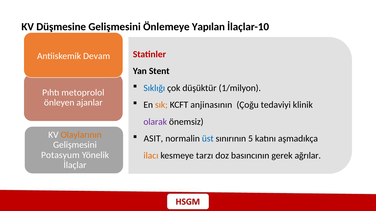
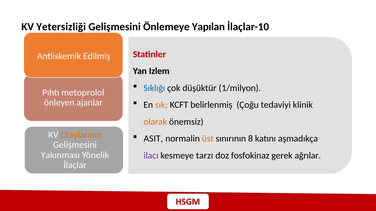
Düşmesine: Düşmesine -> Yetersizliği
Devam: Devam -> Edilmiş
Stent: Stent -> Izlem
anjinasının: anjinasının -> belirlenmiş
olarak colour: purple -> orange
üst colour: blue -> orange
5: 5 -> 8
Potasyum: Potasyum -> Yakınması
ilacı colour: orange -> purple
basıncının: basıncının -> fosfokinaz
